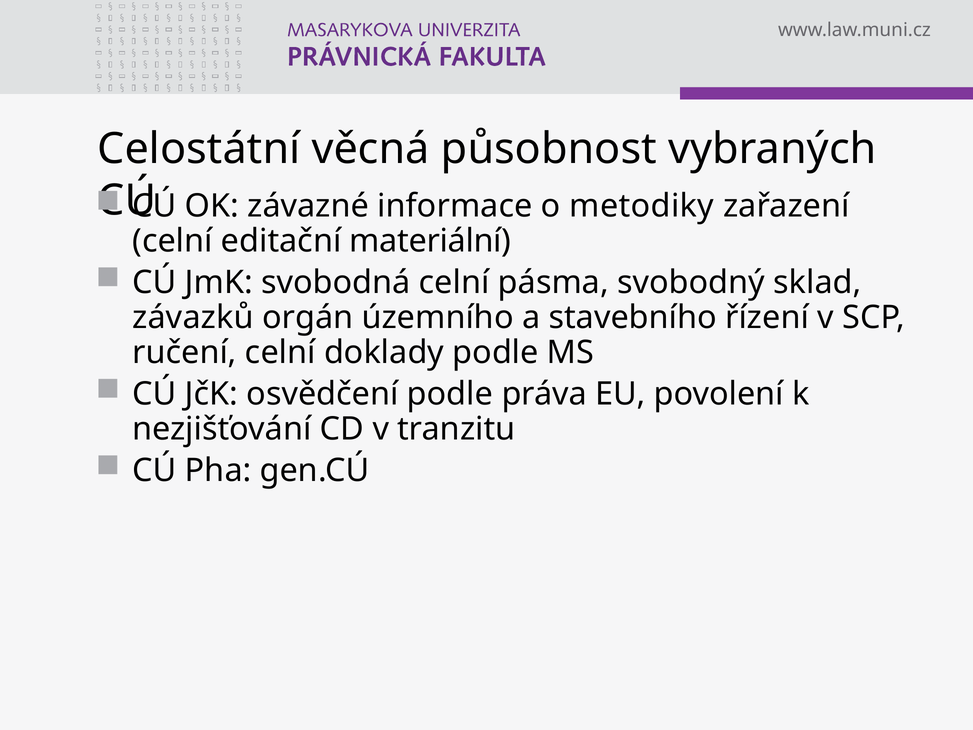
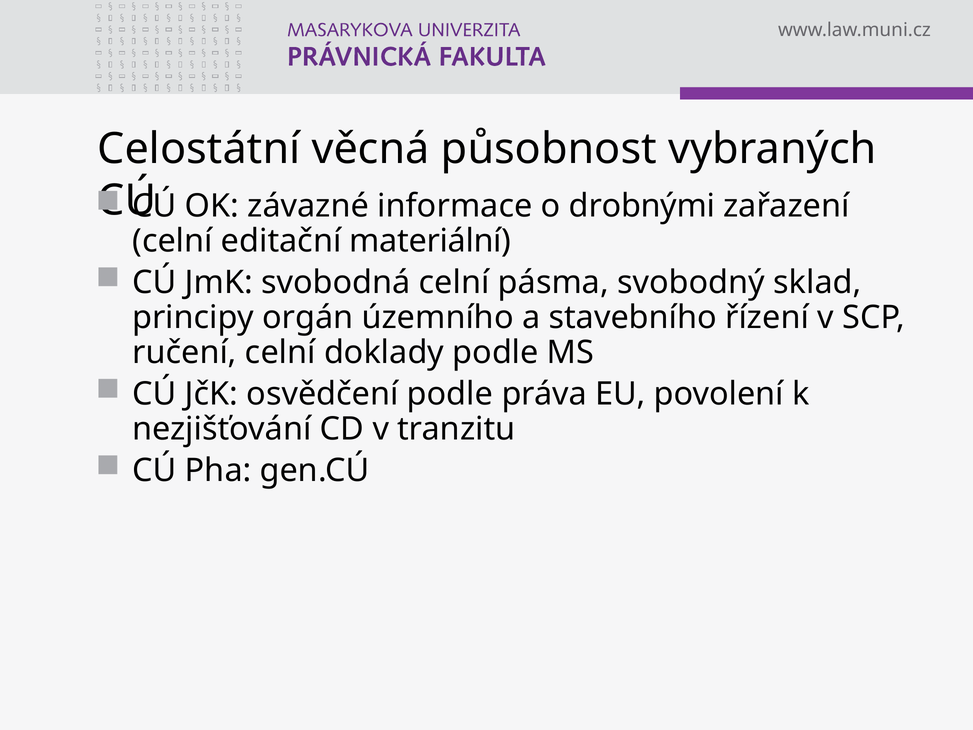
metodiky: metodiky -> drobnými
závazků: závazků -> principy
